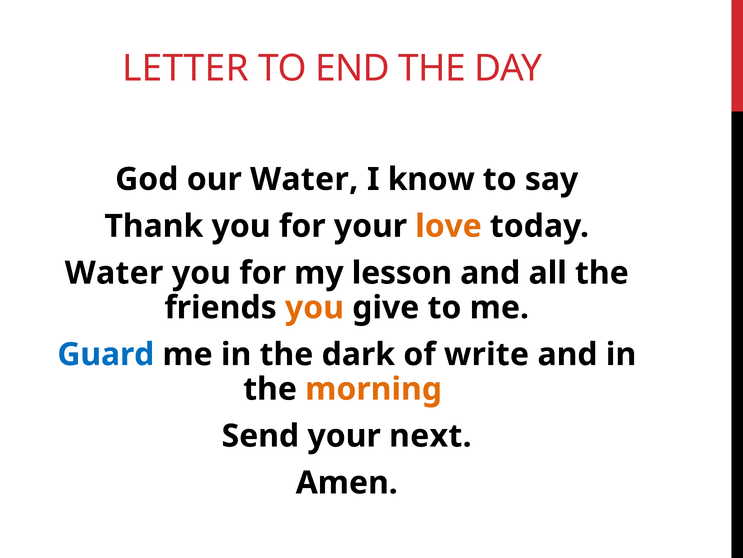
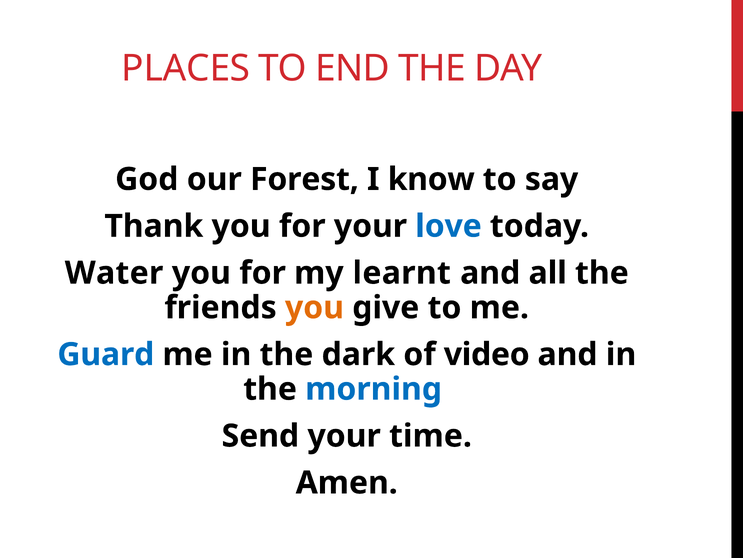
LETTER: LETTER -> PLACES
our Water: Water -> Forest
love colour: orange -> blue
lesson: lesson -> learnt
write: write -> video
morning colour: orange -> blue
next: next -> time
